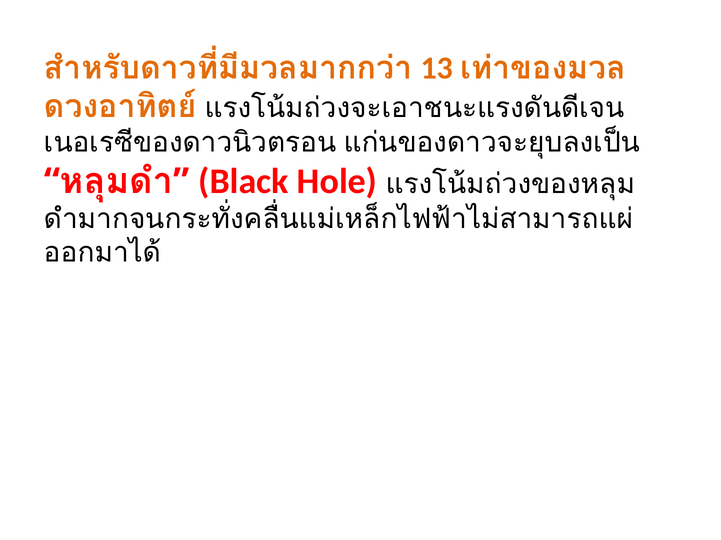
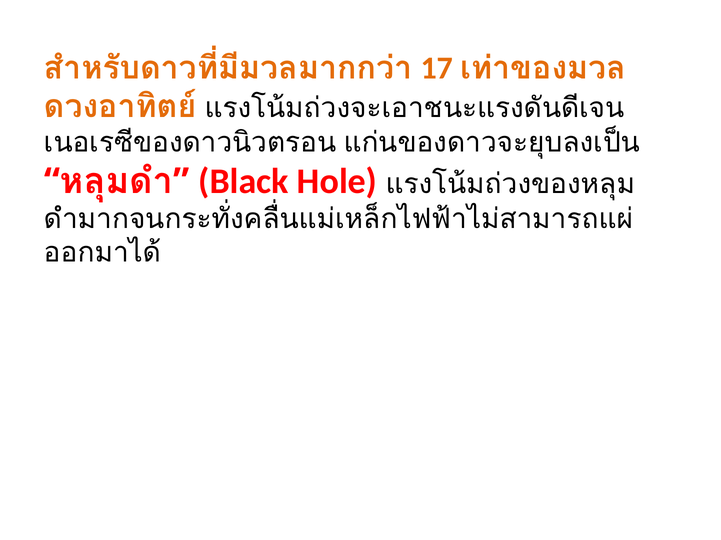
13: 13 -> 17
